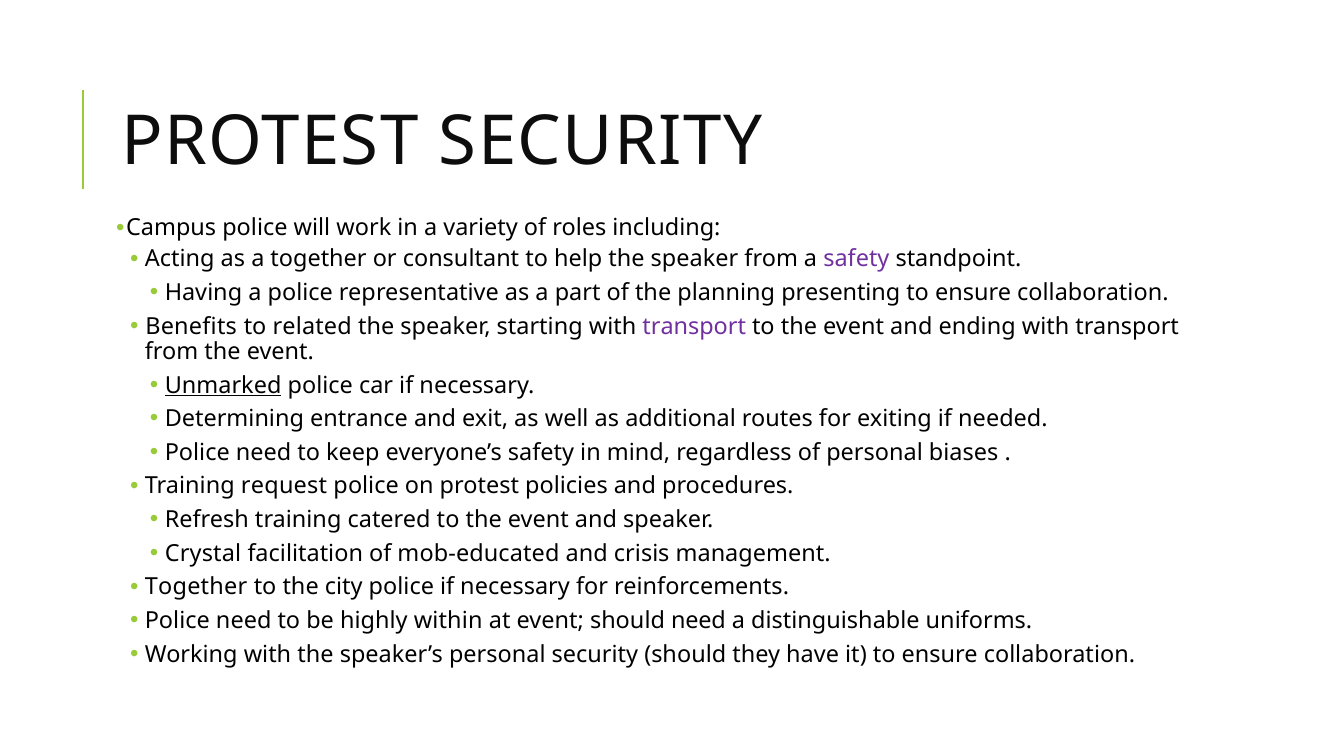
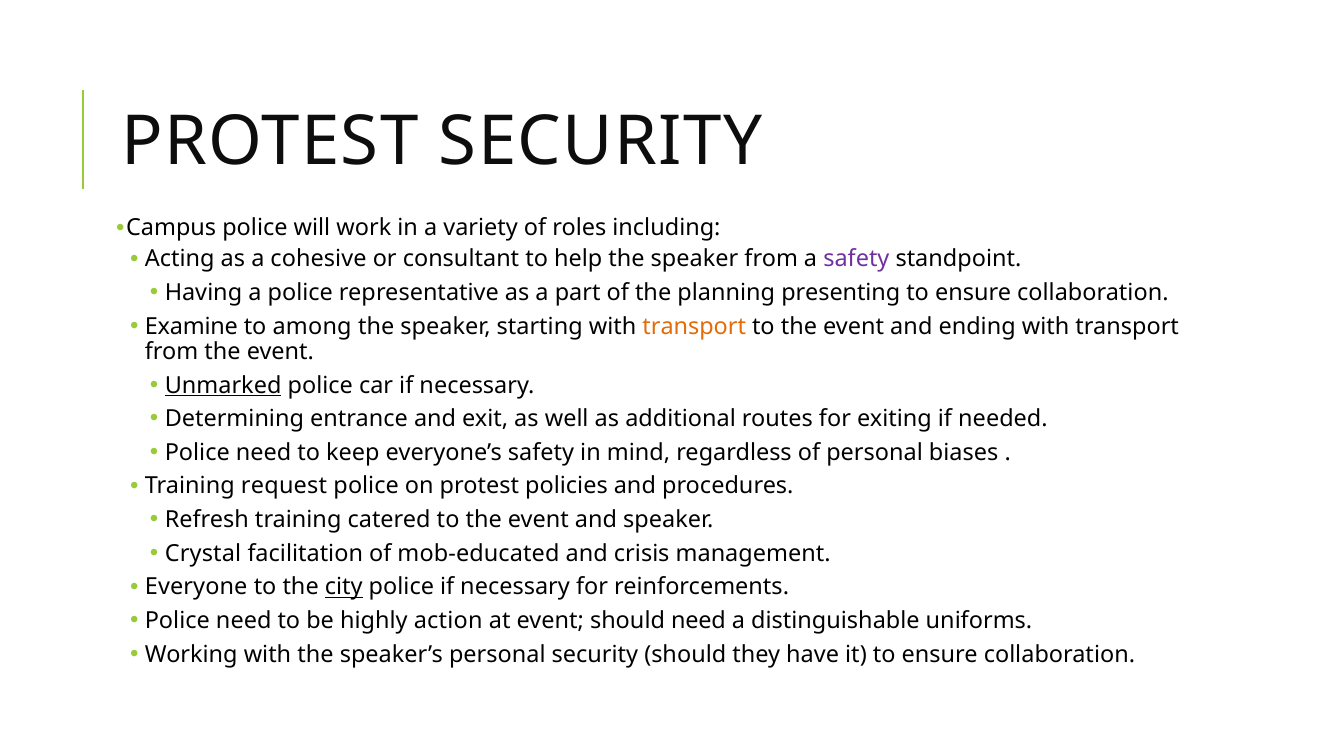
a together: together -> cohesive
Benefits: Benefits -> Examine
related: related -> among
transport at (694, 326) colour: purple -> orange
Together at (196, 587): Together -> Everyone
city underline: none -> present
within: within -> action
